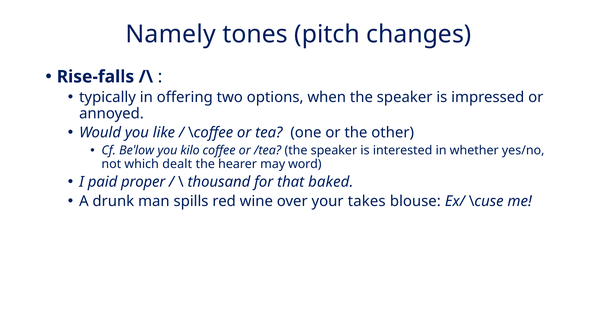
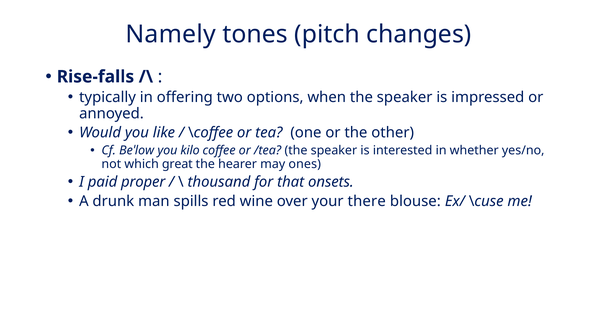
dealt: dealt -> great
word: word -> ones
baked: baked -> onsets
takes: takes -> there
